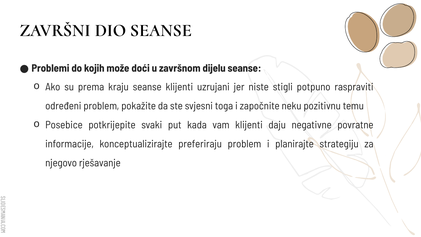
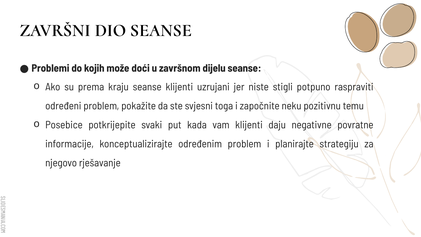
preferiraju: preferiraju -> određenim
